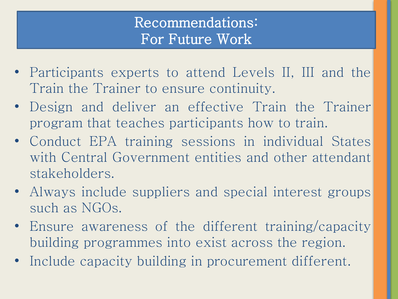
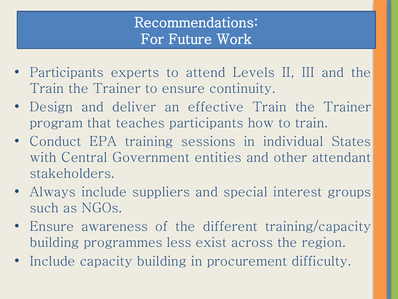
into: into -> less
procurement different: different -> difficulty
